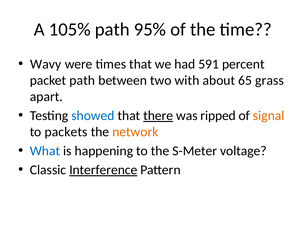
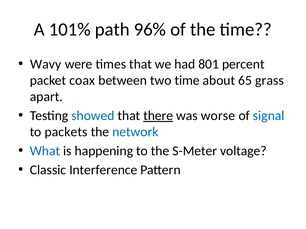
105%: 105% -> 101%
95%: 95% -> 96%
591: 591 -> 801
packet path: path -> coax
two with: with -> time
ripped: ripped -> worse
signal colour: orange -> blue
network colour: orange -> blue
Interference underline: present -> none
